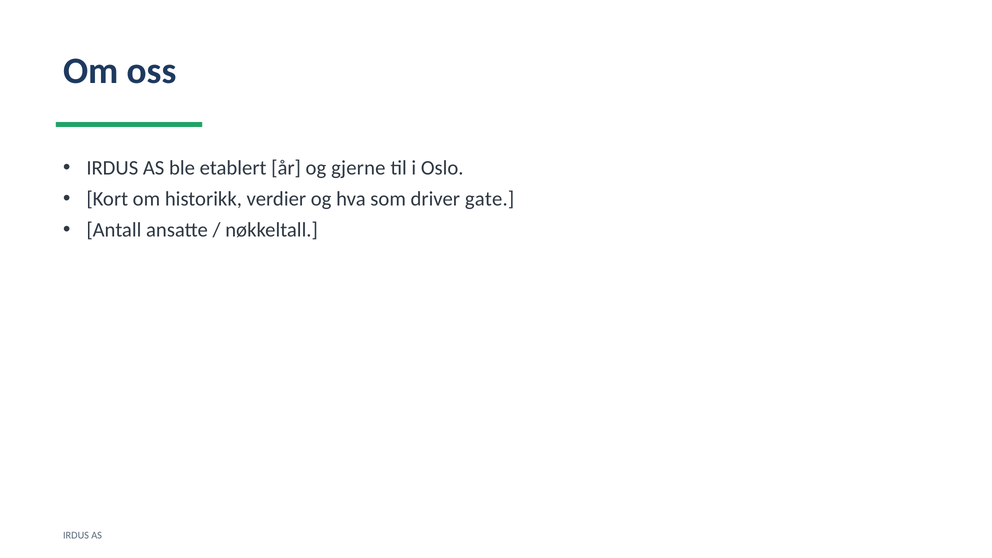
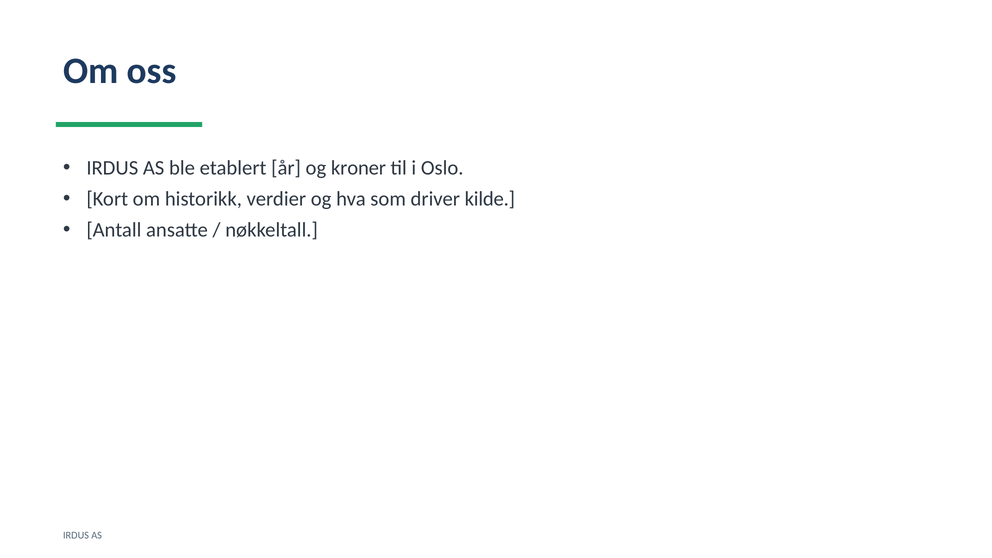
gjerne: gjerne -> kroner
gate: gate -> kilde
